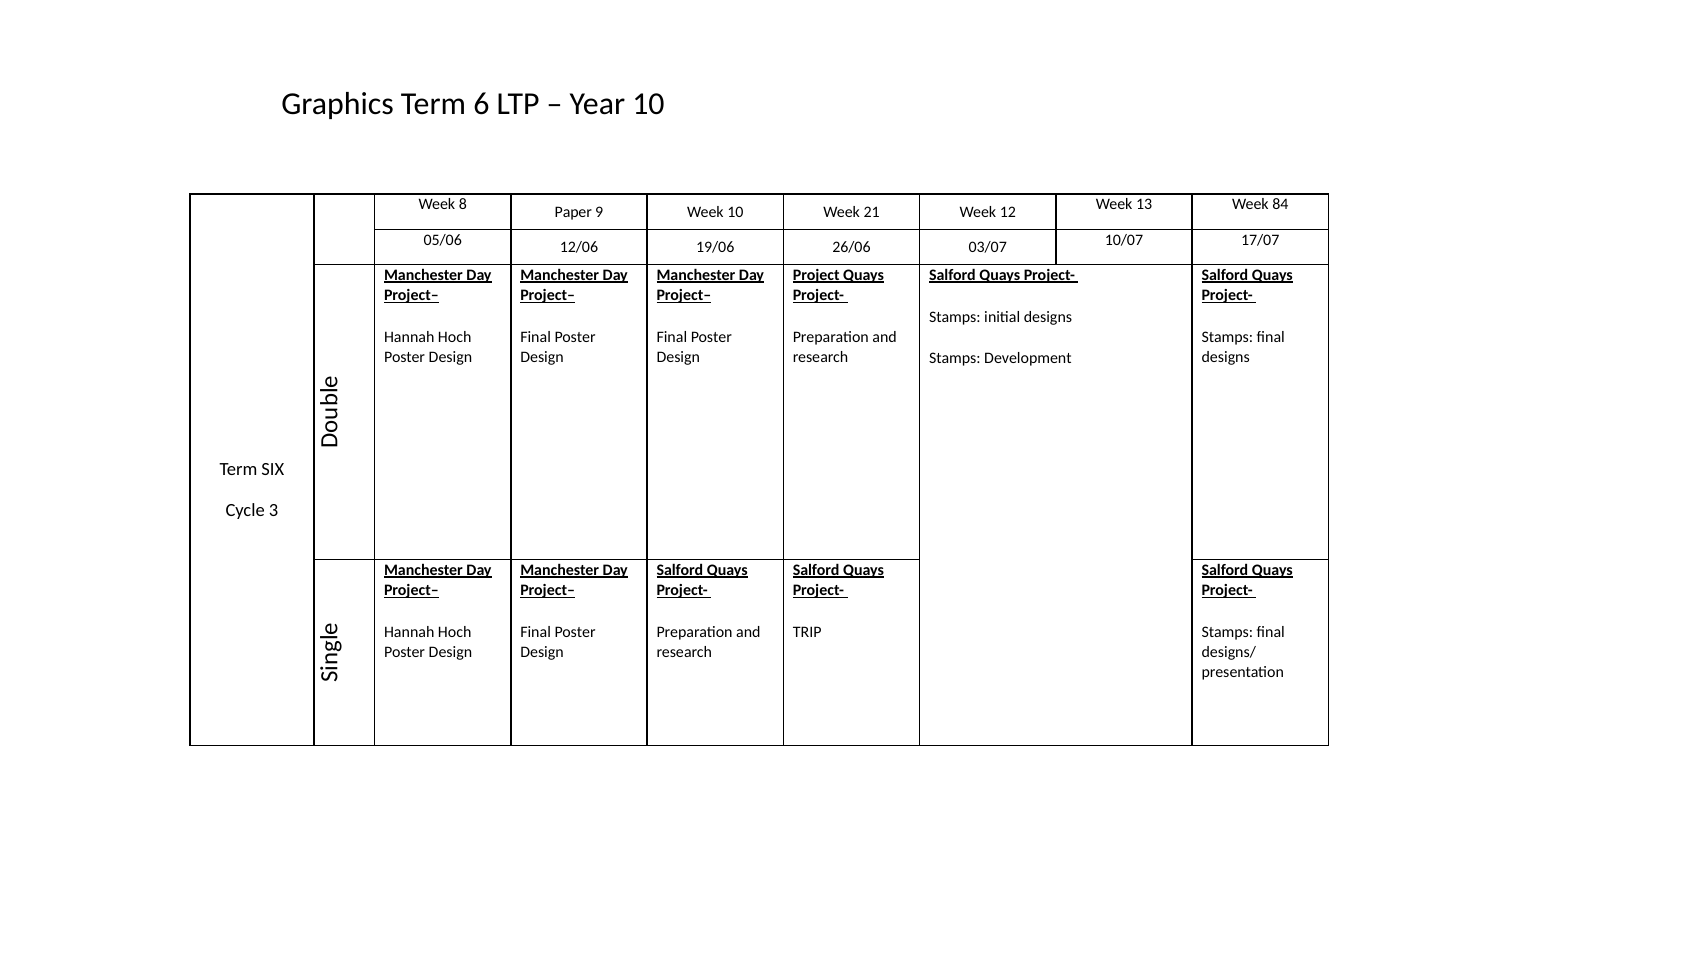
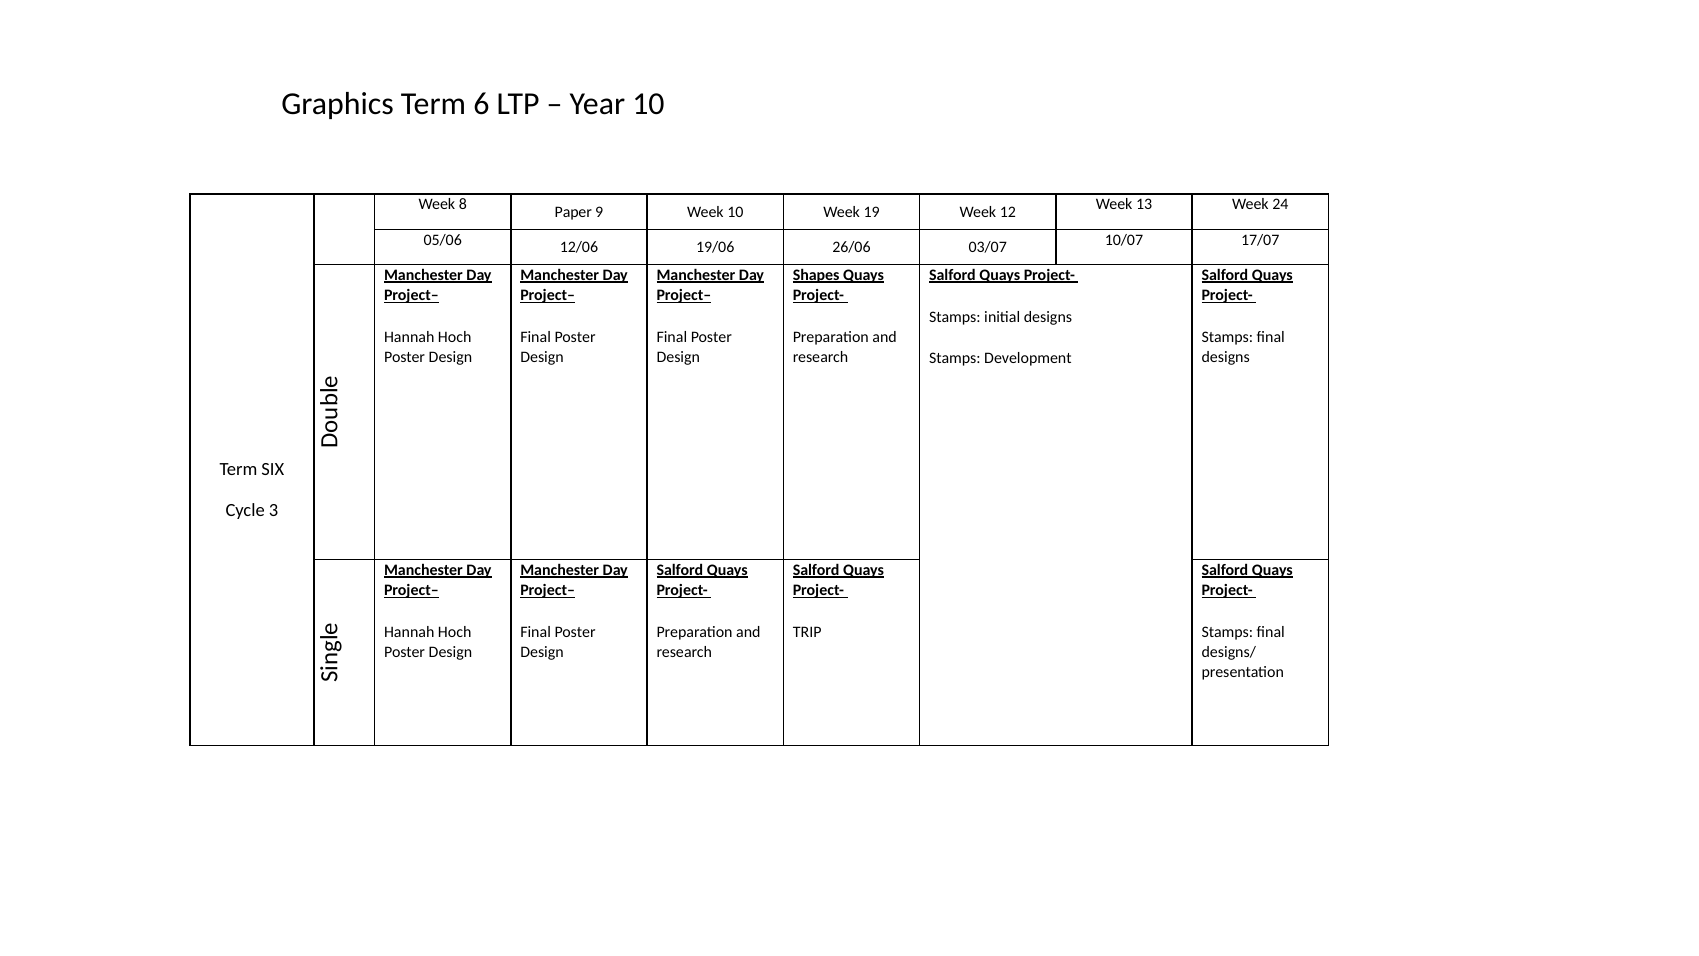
21: 21 -> 19
84: 84 -> 24
Project: Project -> Shapes
